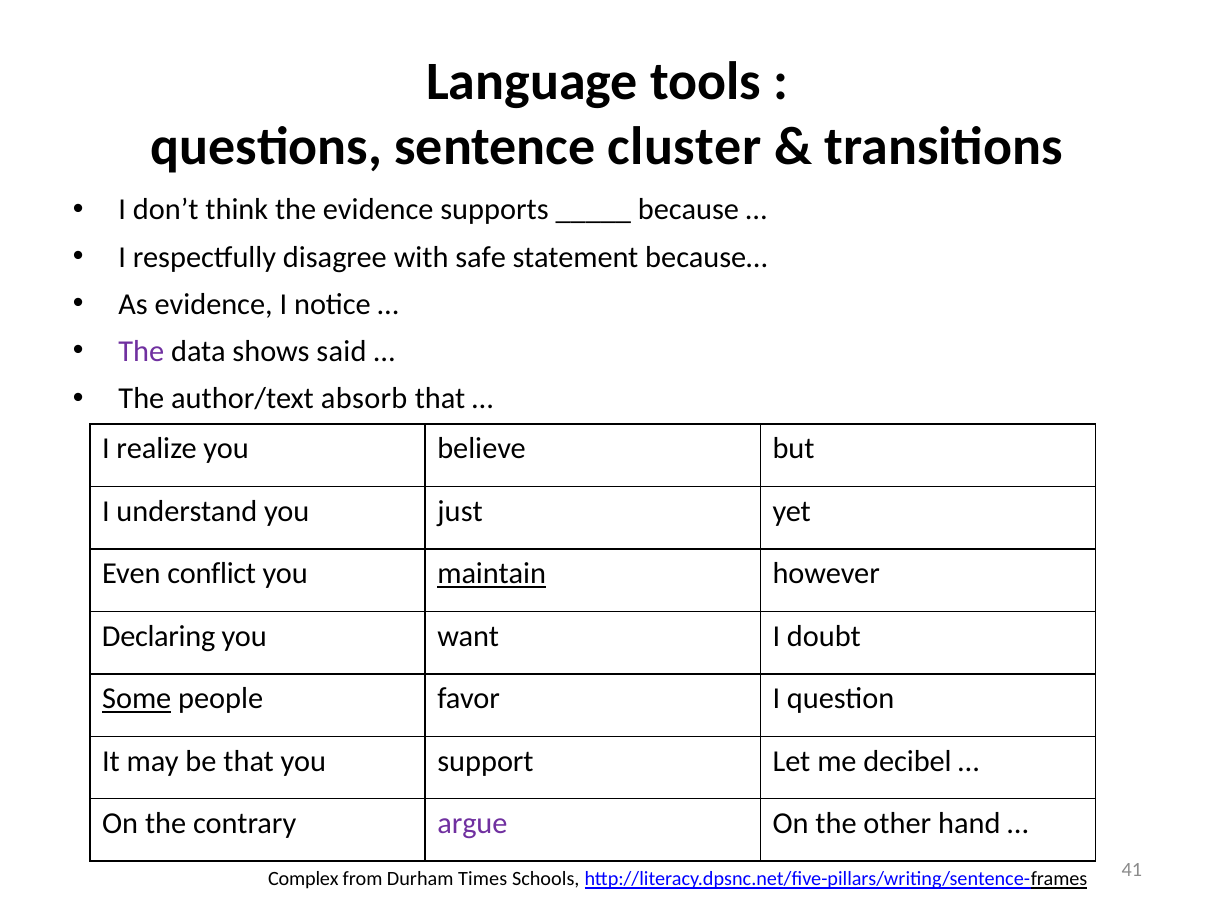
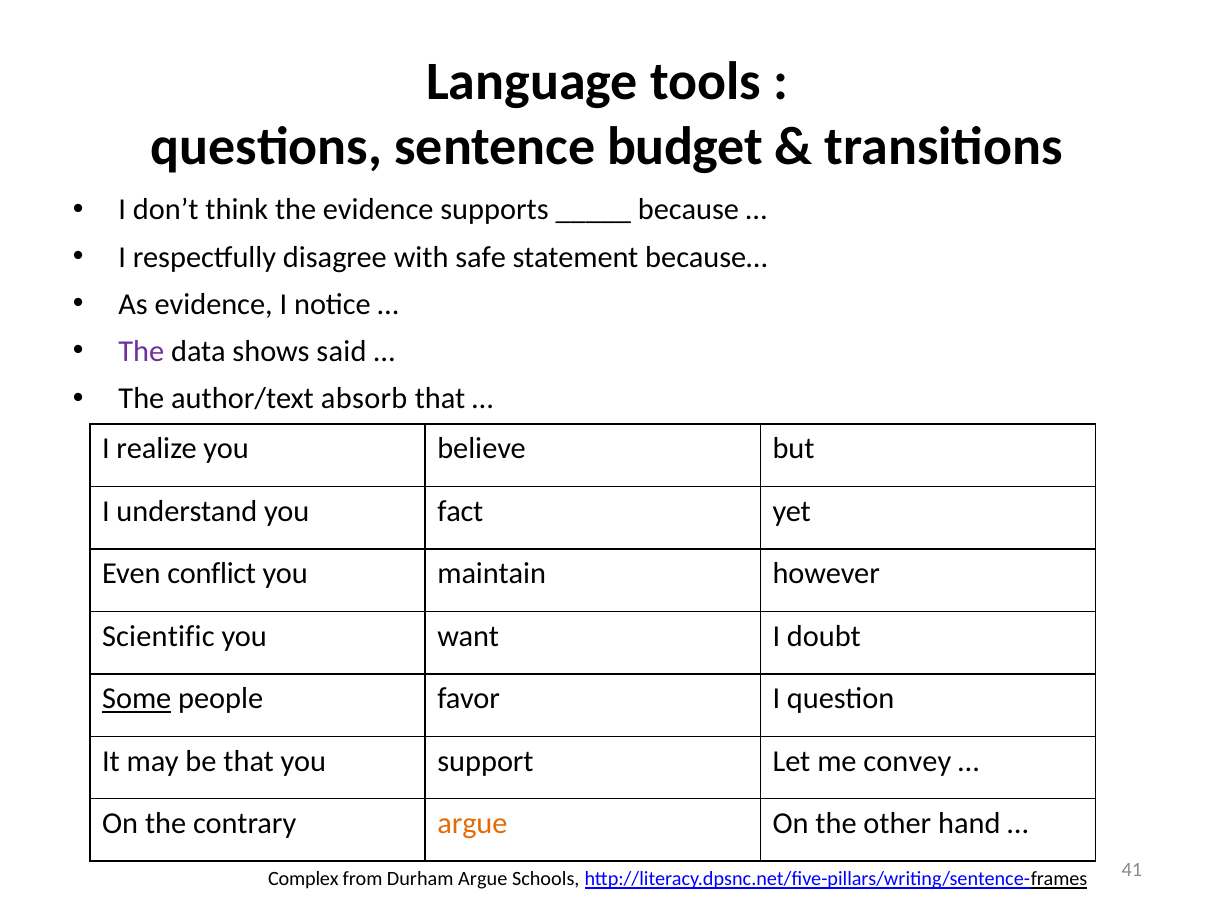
cluster: cluster -> budget
just: just -> fact
maintain underline: present -> none
Declaring: Declaring -> Scientific
decibel: decibel -> convey
argue at (472, 824) colour: purple -> orange
Durham Times: Times -> Argue
